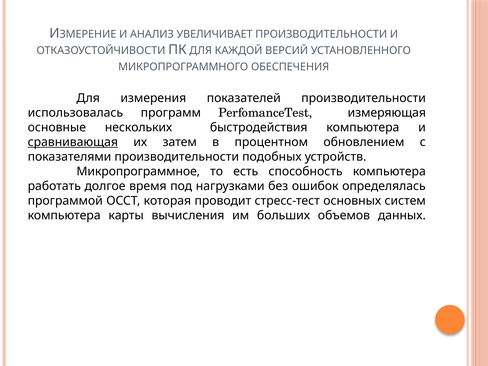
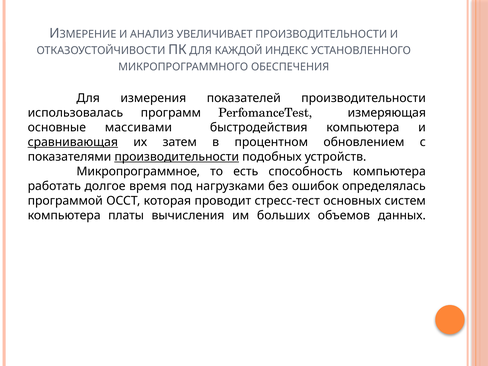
ВЕРСИЙ: ВЕРСИЙ -> ИНДЕКС
нескольких: нескольких -> массивами
производительности at (177, 157) underline: none -> present
карты: карты -> платы
